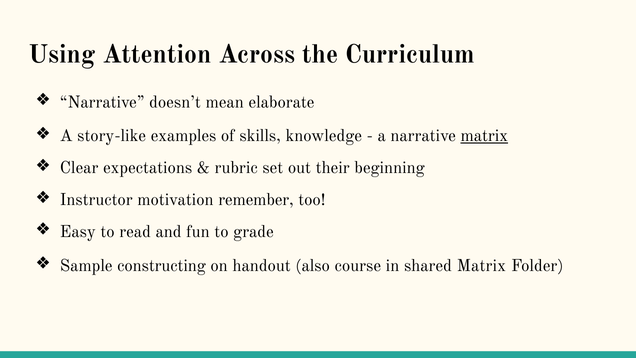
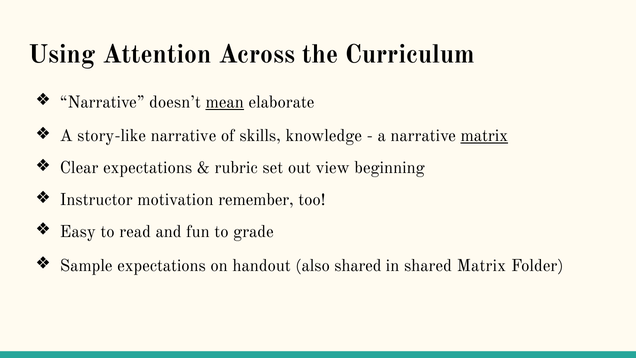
mean underline: none -> present
story-like examples: examples -> narrative
their: their -> view
Sample constructing: constructing -> expectations
also course: course -> shared
